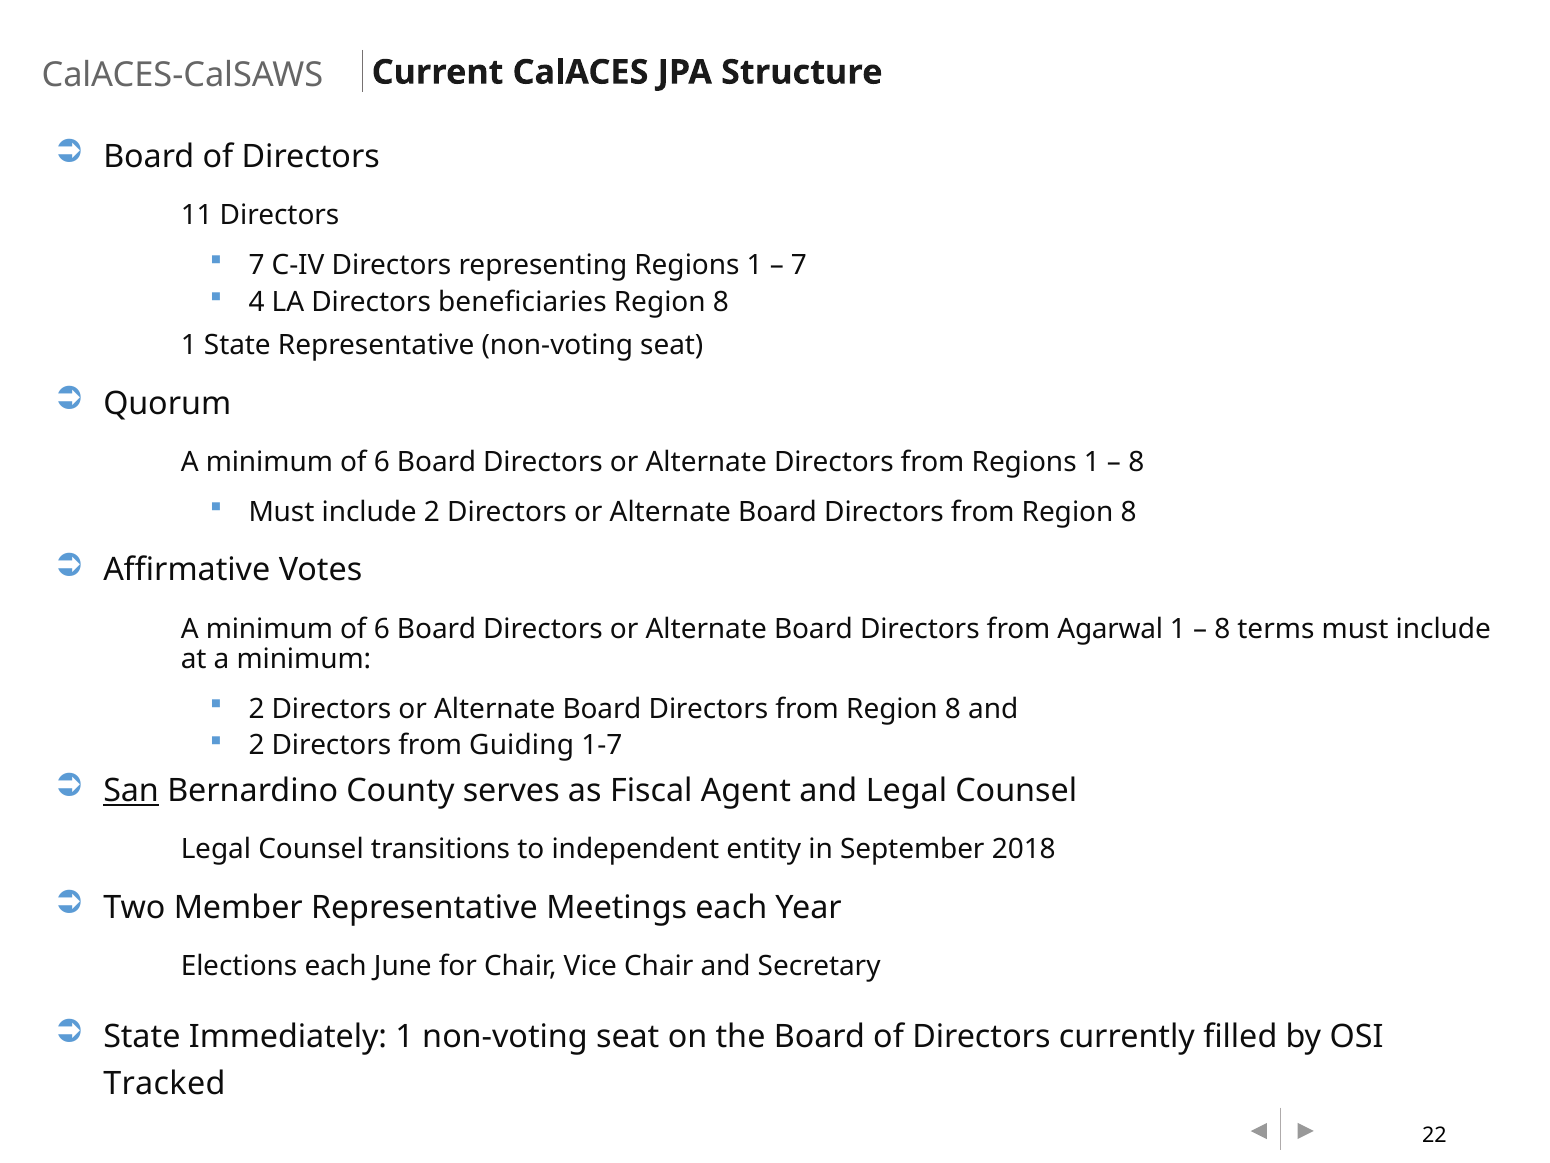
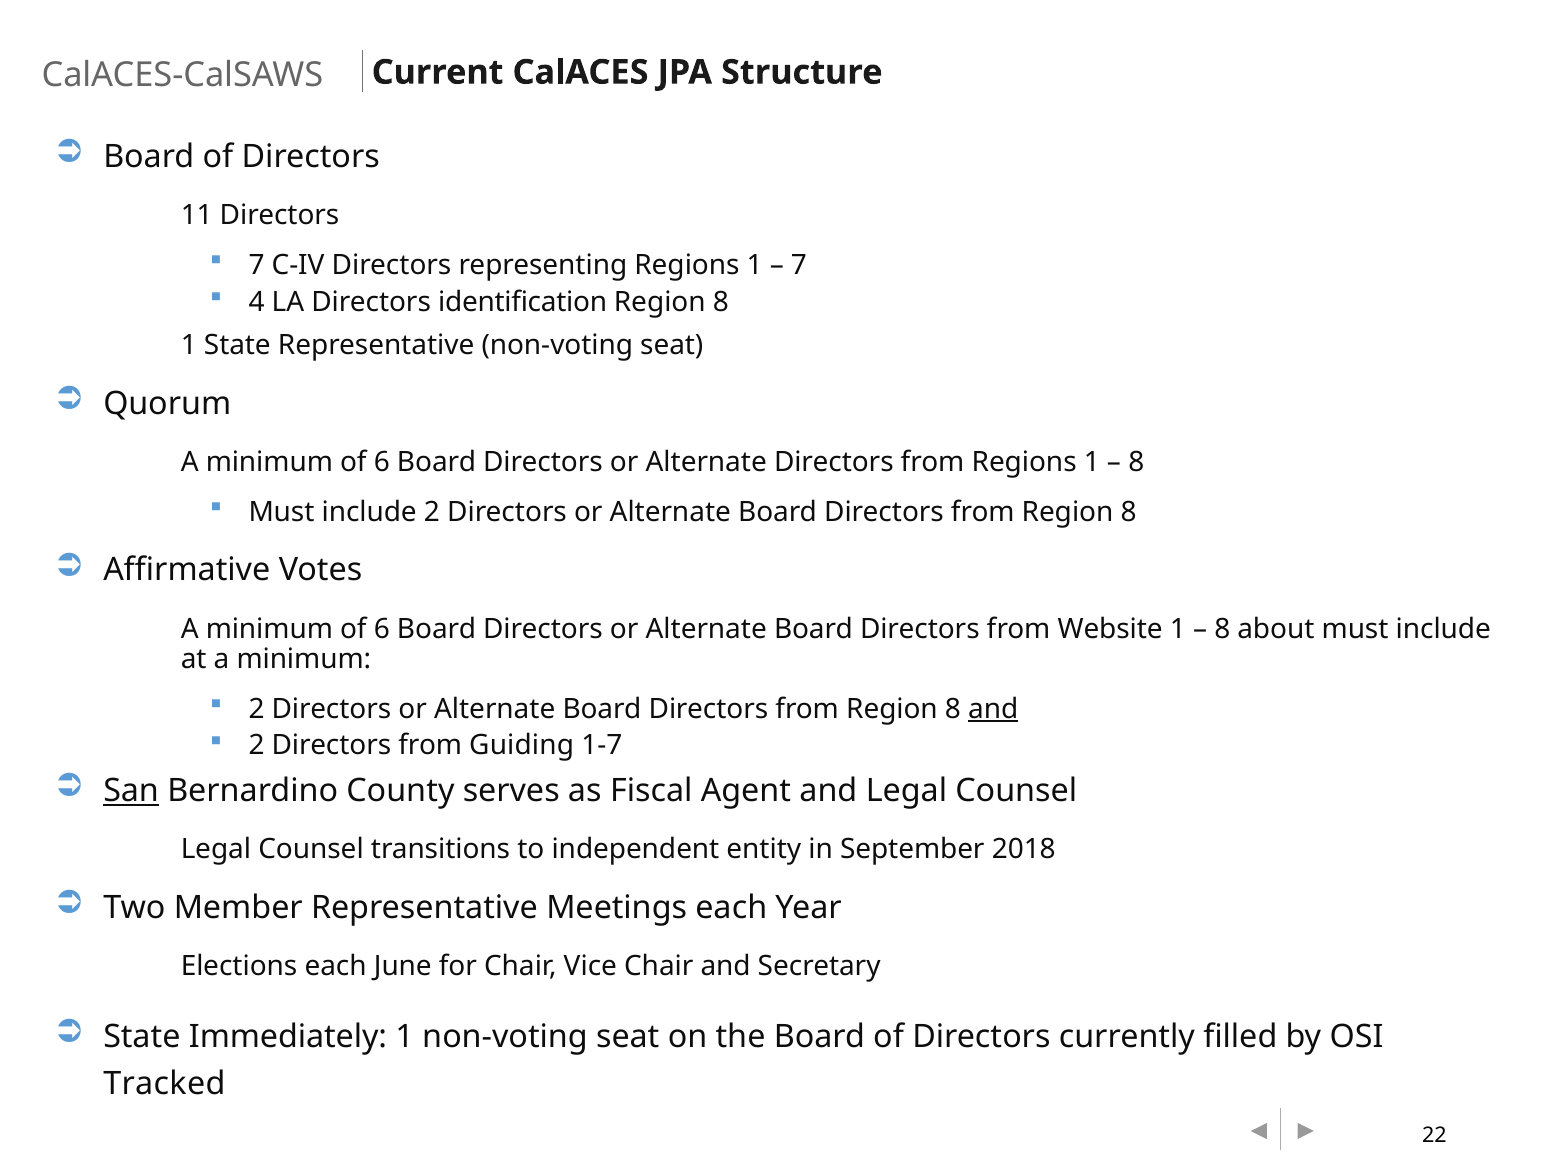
beneficiaries: beneficiaries -> identification
Agarwal: Agarwal -> Website
terms: terms -> about
and at (993, 708) underline: none -> present
